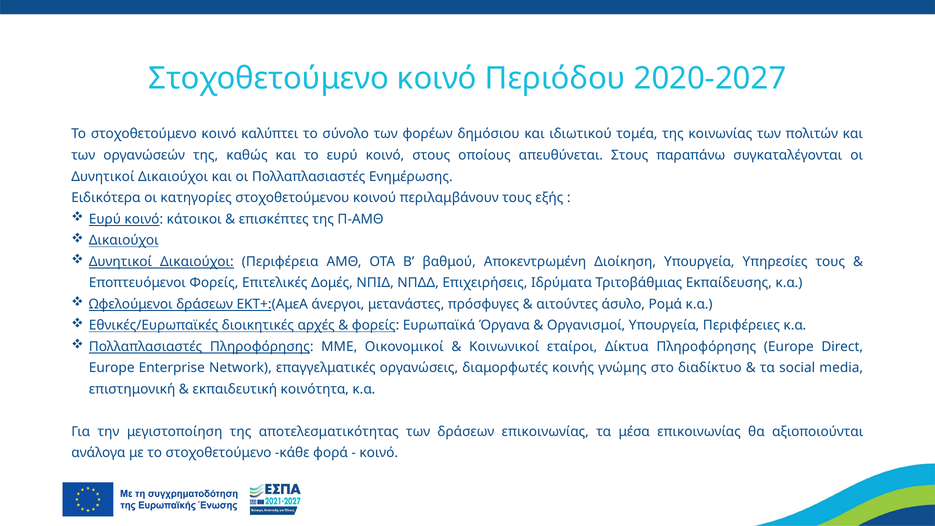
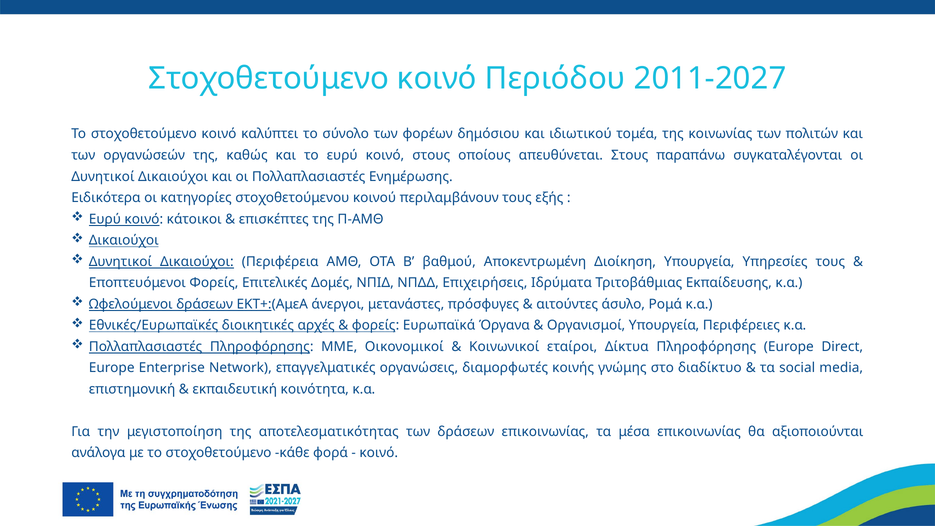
2020-2027: 2020-2027 -> 2011-2027
